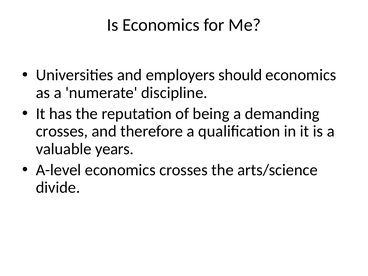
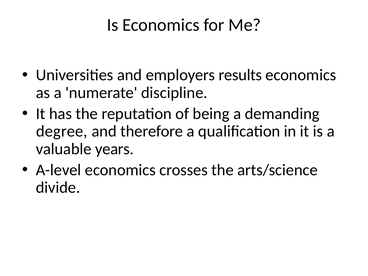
should: should -> results
crosses at (62, 131): crosses -> degree
